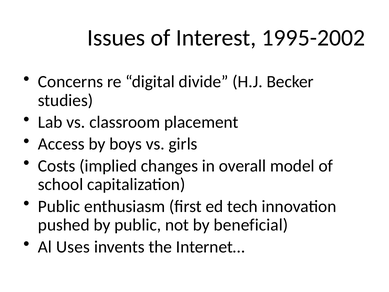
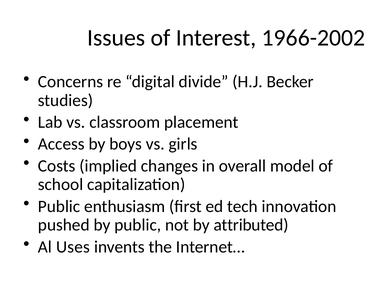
1995-2002: 1995-2002 -> 1966-2002
beneficial: beneficial -> attributed
